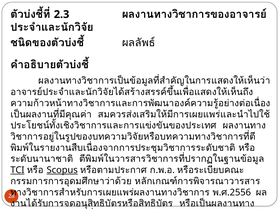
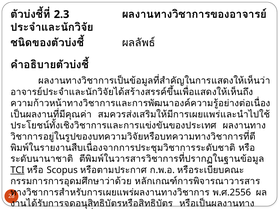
Scopus underline: present -> none
